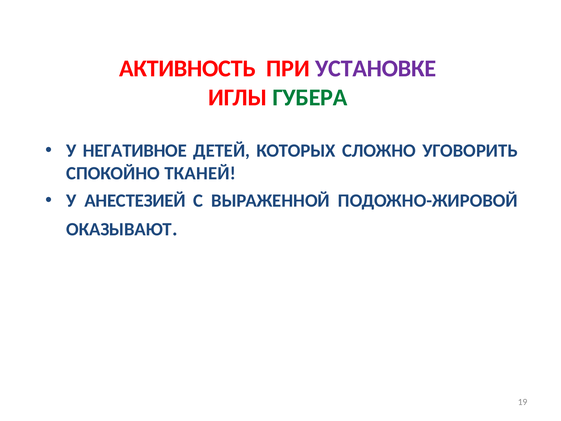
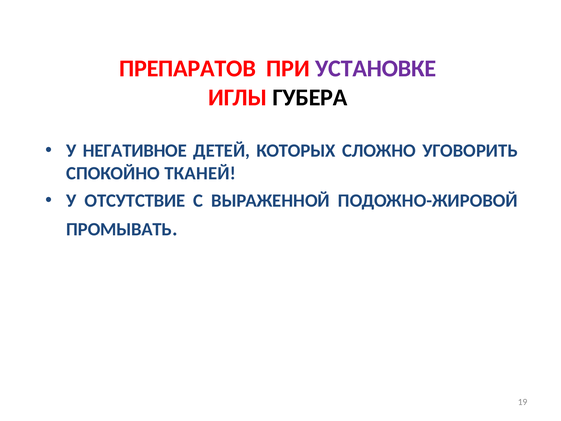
АКТИВНОСТЬ: АКТИВНОСТЬ -> ПРЕПАРАТОВ
ГУБЕРА colour: green -> black
АНЕСТЕЗИЕЙ: АНЕСТЕЗИЕЙ -> ОТСУТСТВИЕ
ОКАЗЫВАЮТ: ОКАЗЫВАЮТ -> ПРОМЫВАТЬ
